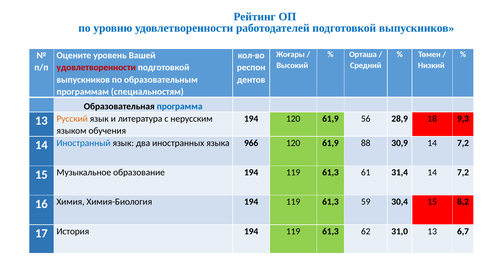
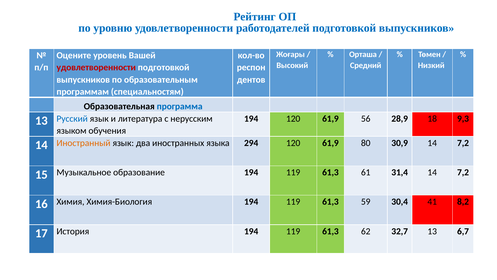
Русский colour: orange -> blue
Иностранный colour: blue -> orange
966: 966 -> 294
88: 88 -> 80
30,4 15: 15 -> 41
31,0: 31,0 -> 32,7
